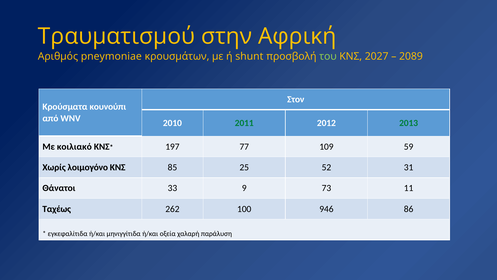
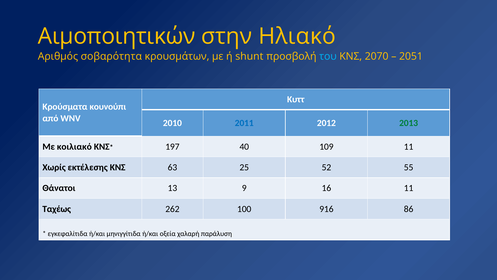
Τραυματισμού: Τραυματισμού -> Αιμοποιητικών
Αφρική: Αφρική -> Ηλιακό
pneymoniae: pneymoniae -> σοβαρότητα
του colour: light green -> light blue
2027: 2027 -> 2070
2089: 2089 -> 2051
Στον: Στον -> Κυττ
2011 colour: green -> blue
77: 77 -> 40
109 59: 59 -> 11
λοιμογόνο: λοιμογόνο -> εκτέλεσης
85: 85 -> 63
31: 31 -> 55
33: 33 -> 13
73: 73 -> 16
946: 946 -> 916
